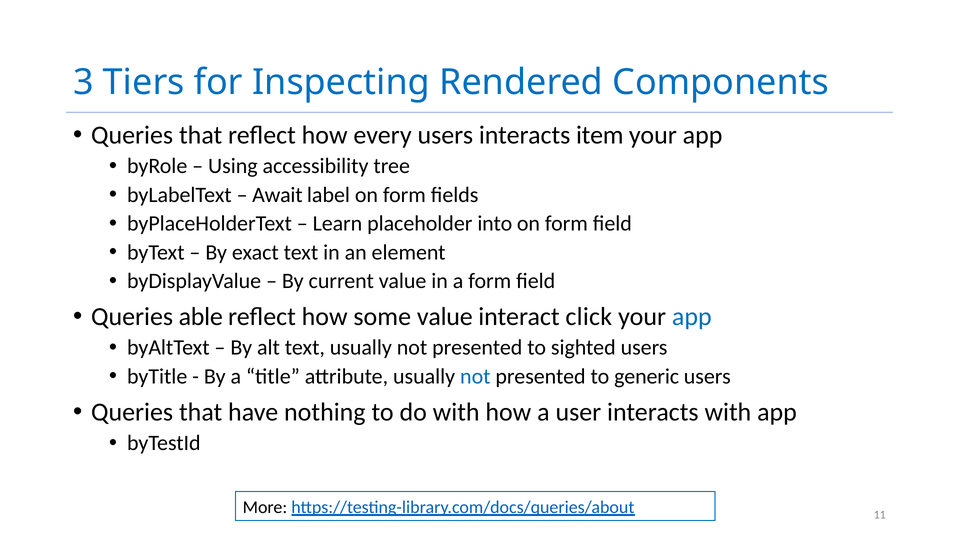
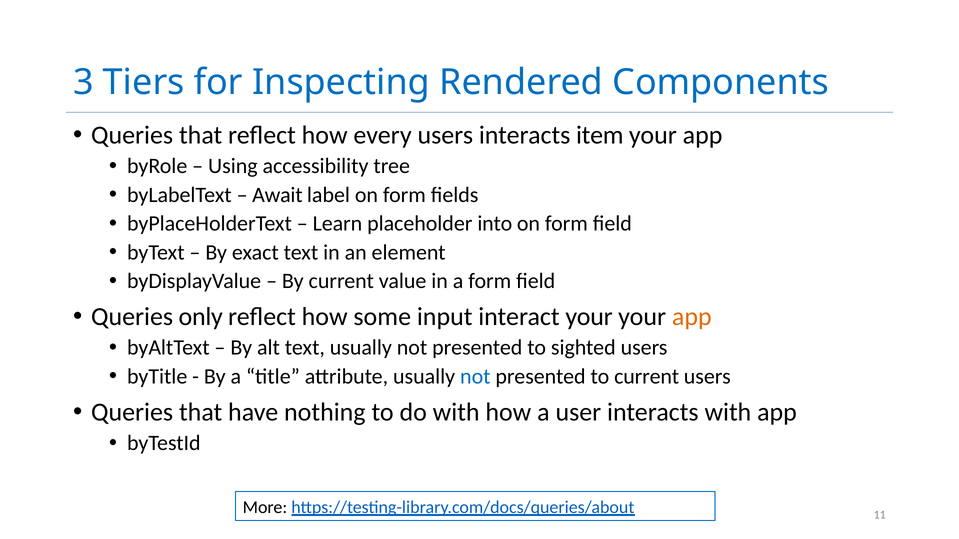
able: able -> only
some value: value -> input
interact click: click -> your
app at (692, 317) colour: blue -> orange
to generic: generic -> current
